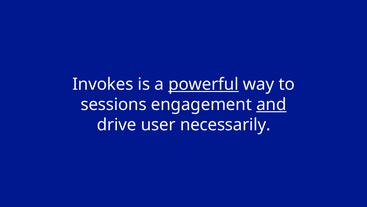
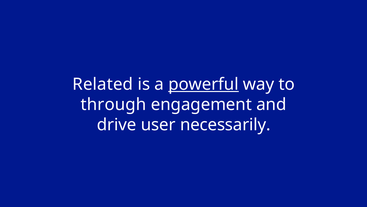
Invokes: Invokes -> Related
sessions: sessions -> through
and underline: present -> none
